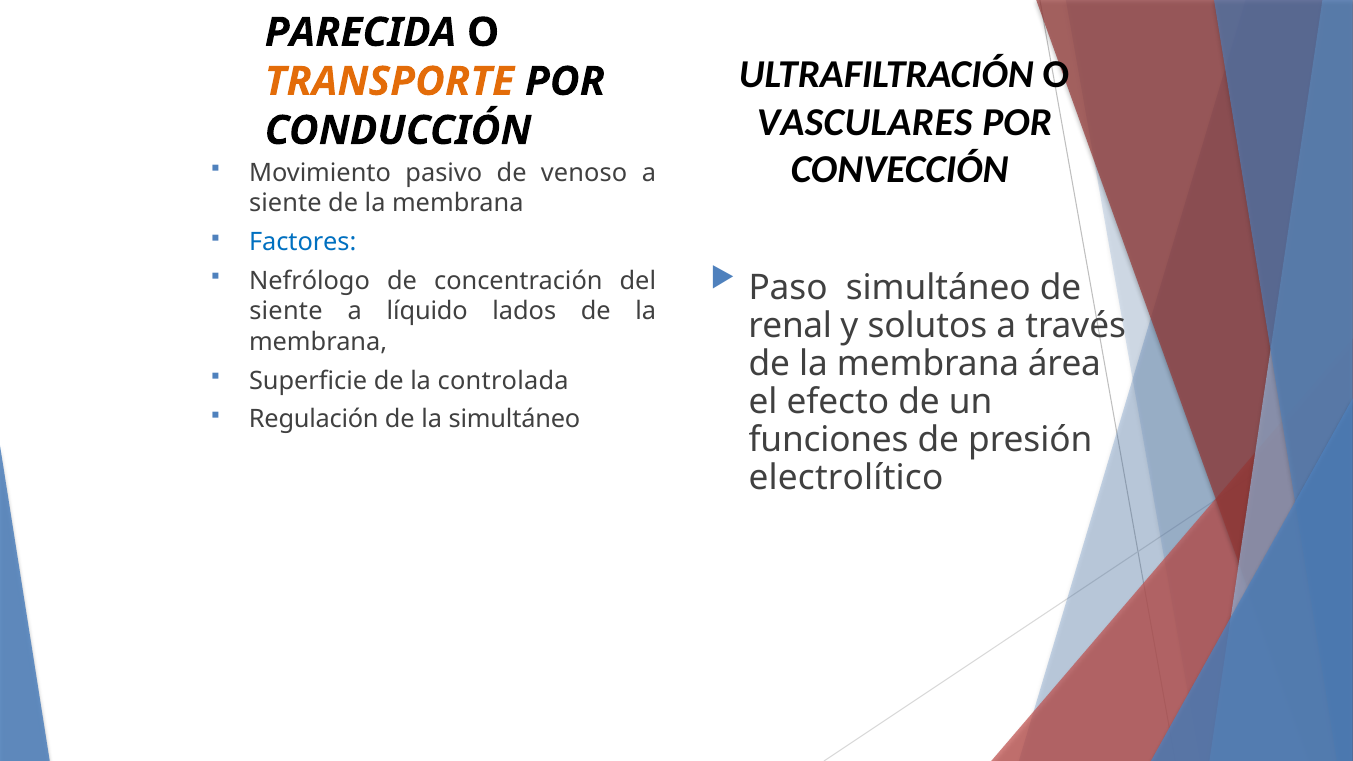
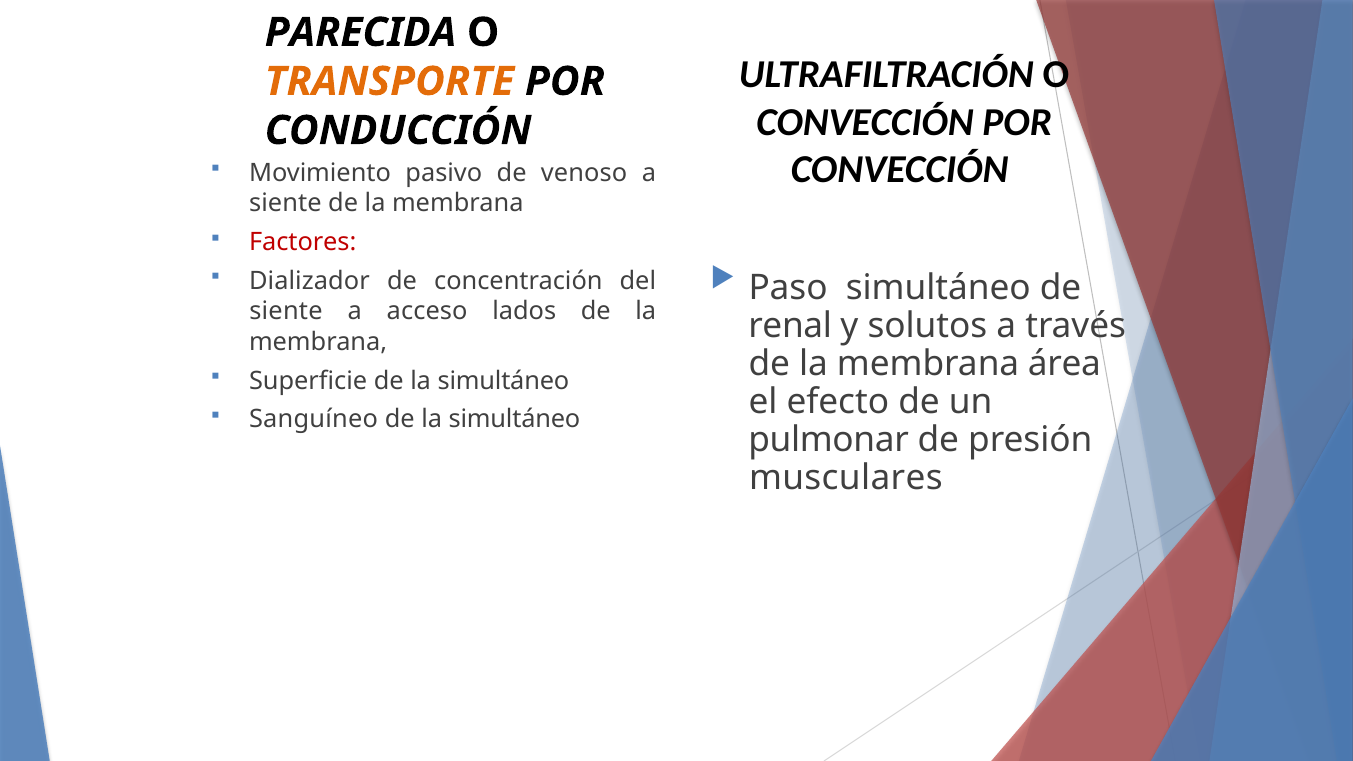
VASCULARES at (865, 122): VASCULARES -> CONVECCIÓN
Factores colour: blue -> red
Nefrólogo: Nefrólogo -> Dializador
líquido: líquido -> acceso
Superficie de la controlada: controlada -> simultáneo
Regulación: Regulación -> Sanguíneo
funciones: funciones -> pulmonar
electrolítico: electrolítico -> musculares
